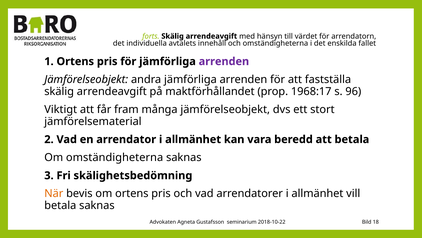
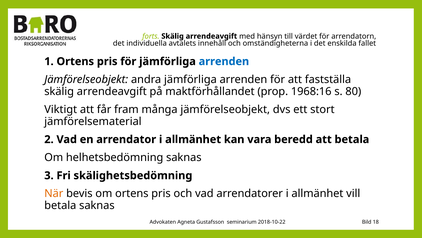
arrenden at (224, 61) colour: purple -> blue
1968:17: 1968:17 -> 1968:16
96: 96 -> 80
Om omständigheterna: omständigheterna -> helhetsbedömning
